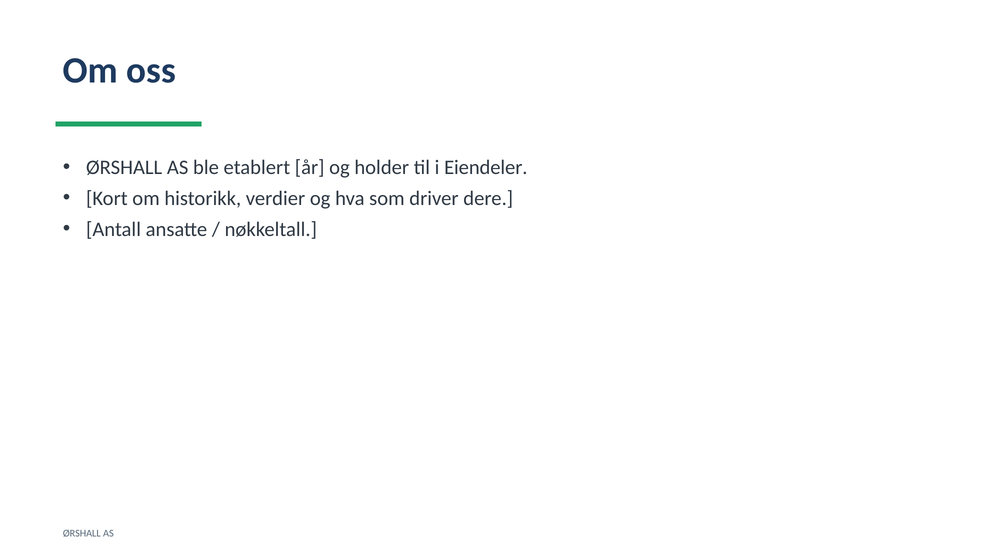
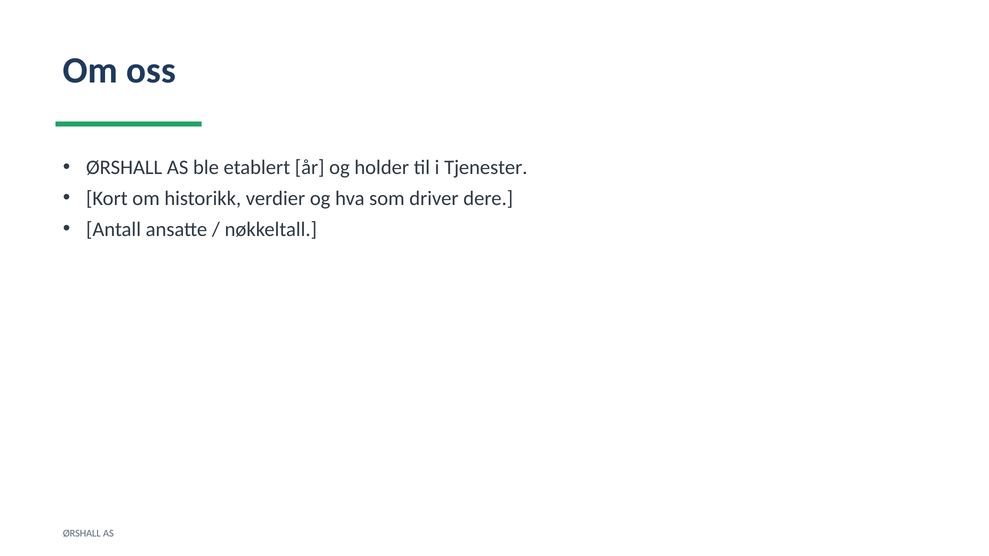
Eiendeler: Eiendeler -> Tjenester
